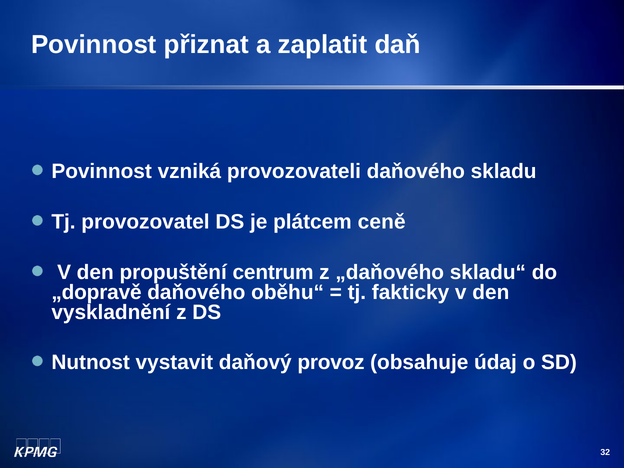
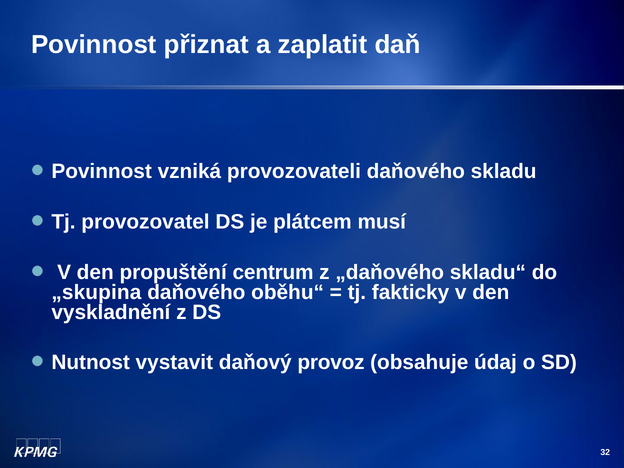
ceně: ceně -> musí
„dopravě: „dopravě -> „skupina
